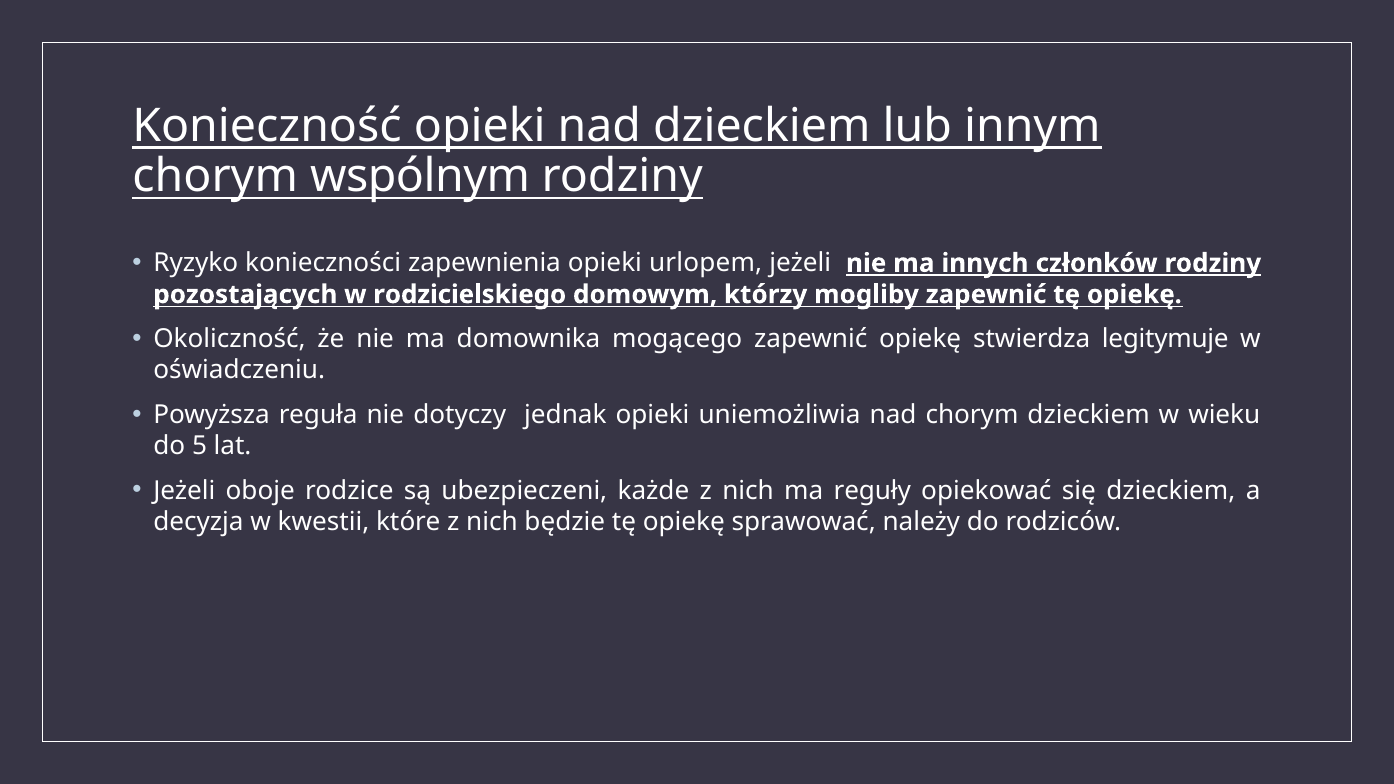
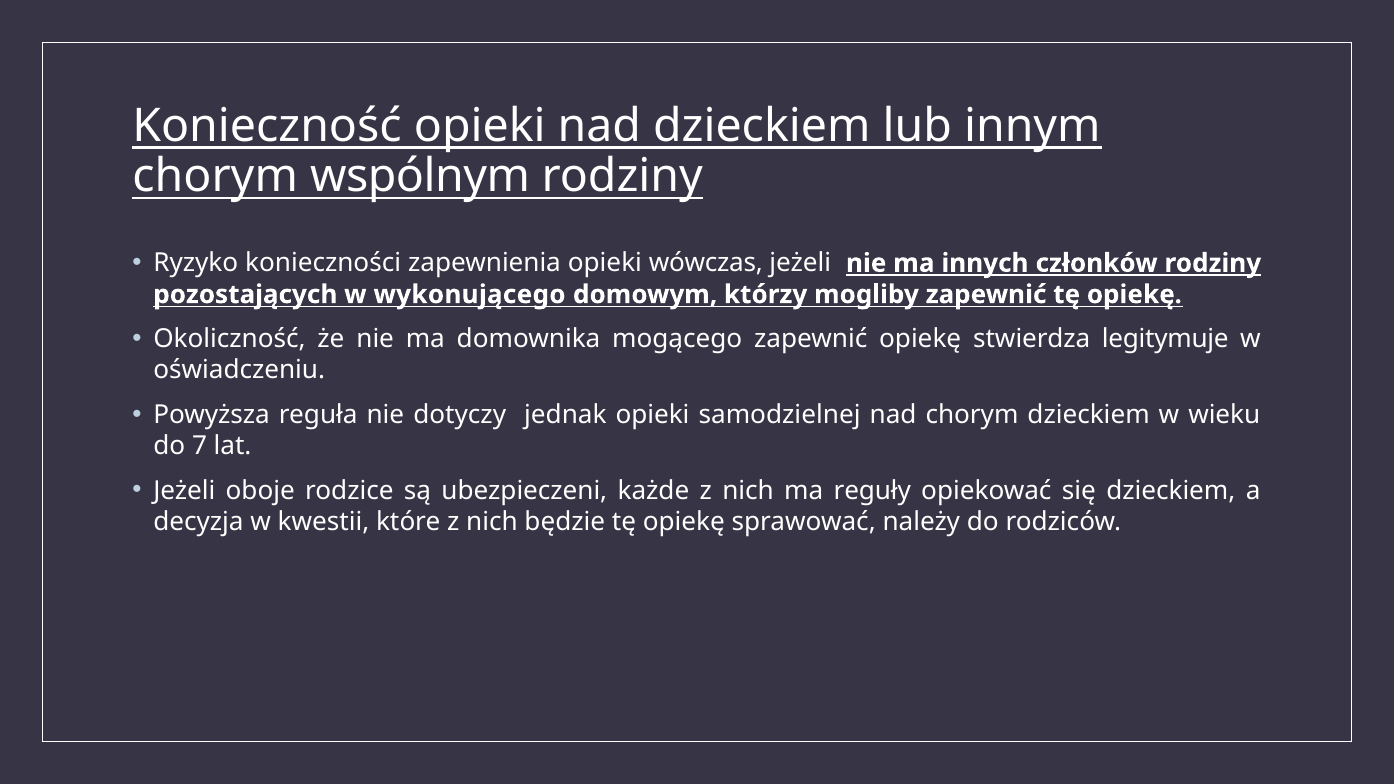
urlopem: urlopem -> wówczas
rodzicielskiego: rodzicielskiego -> wykonującego
uniemożliwia: uniemożliwia -> samodzielnej
5: 5 -> 7
